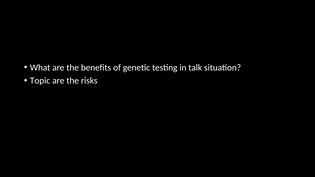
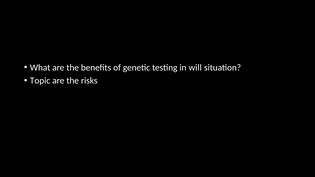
talk: talk -> will
